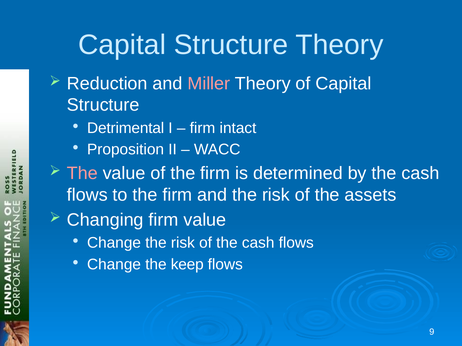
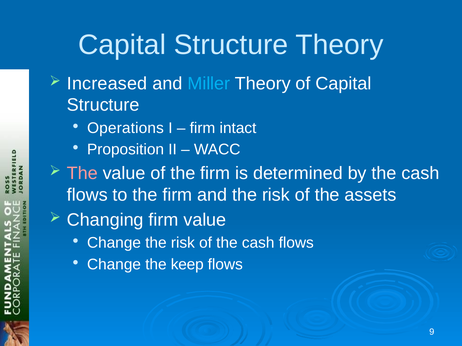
Reduction: Reduction -> Increased
Miller colour: pink -> light blue
Detrimental: Detrimental -> Operations
